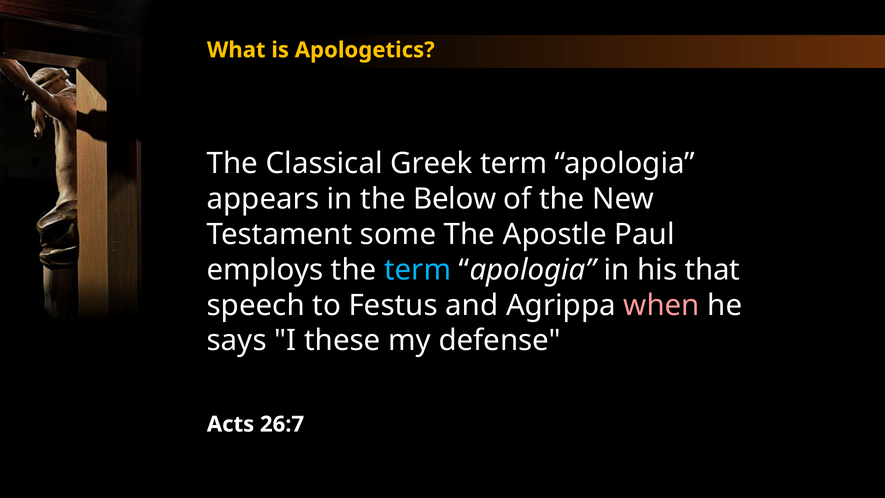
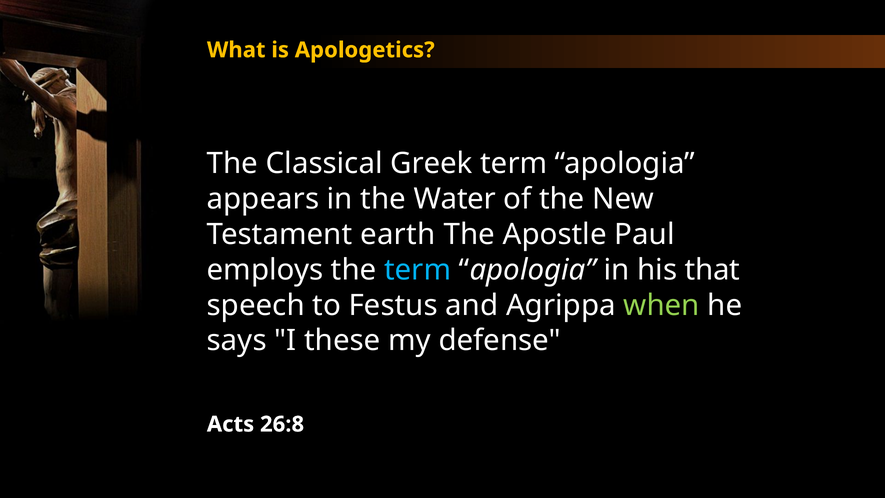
Below: Below -> Water
some: some -> earth
when colour: pink -> light green
26:7: 26:7 -> 26:8
